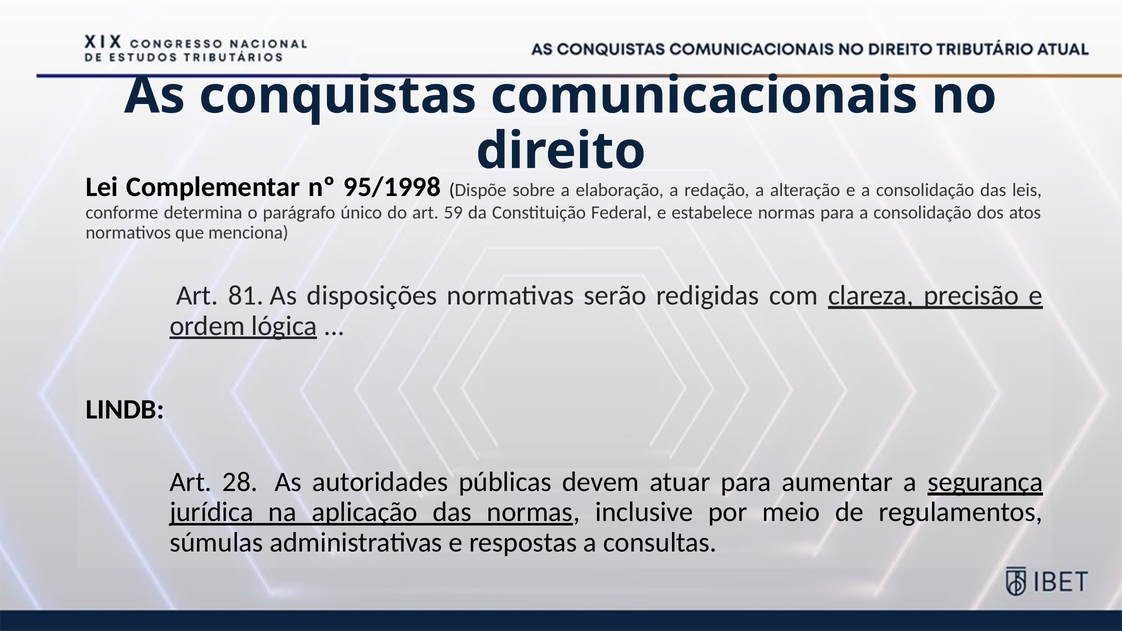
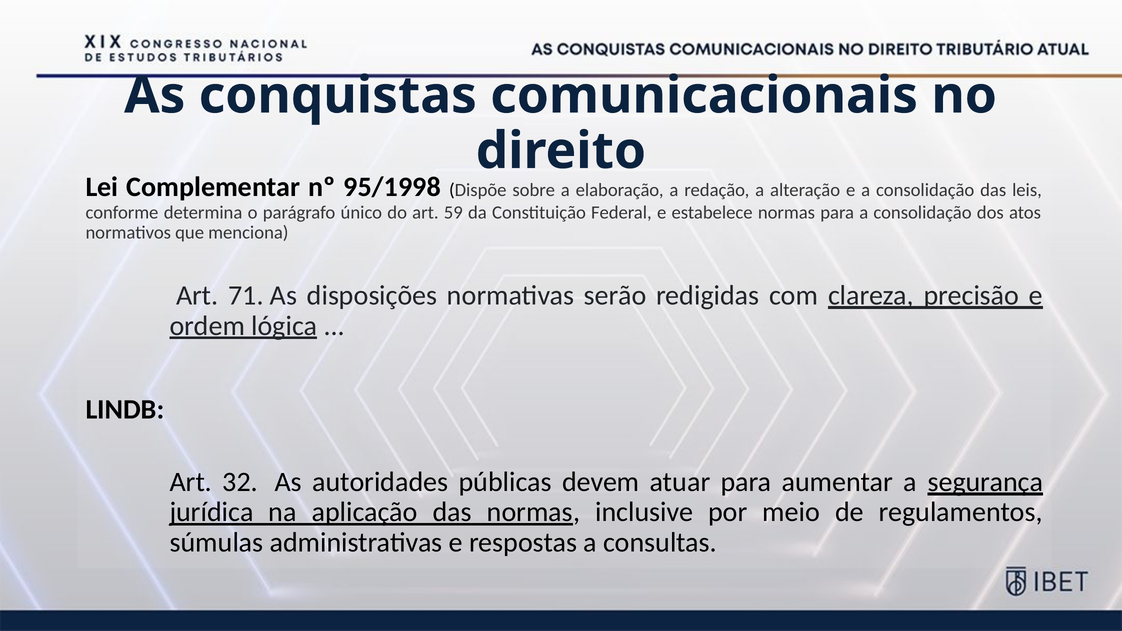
81: 81 -> 71
28: 28 -> 32
